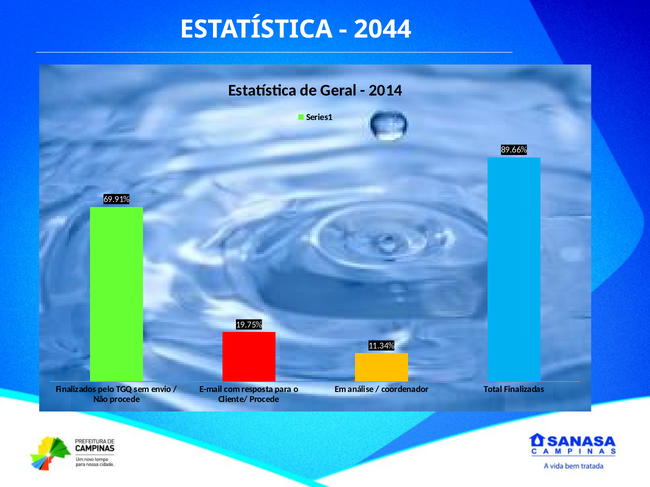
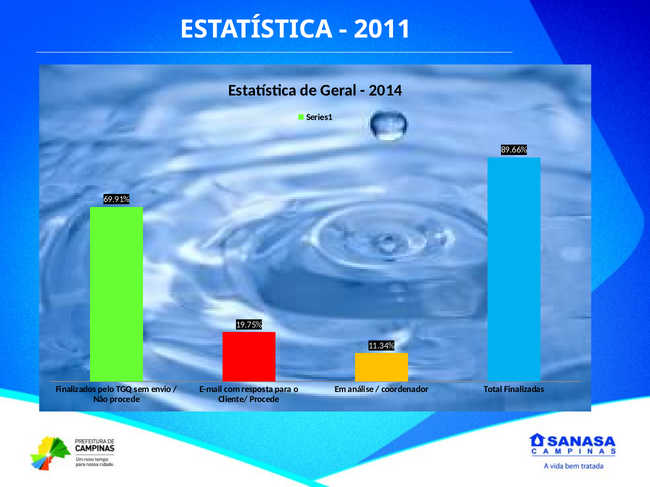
2044: 2044 -> 2011
